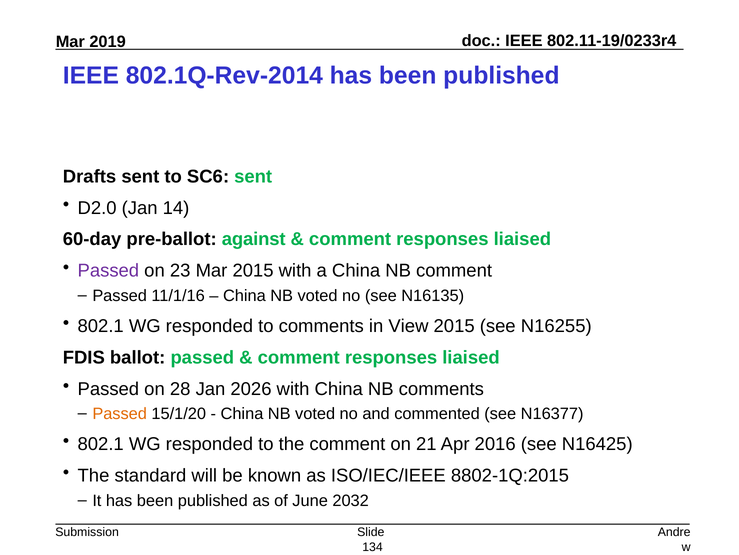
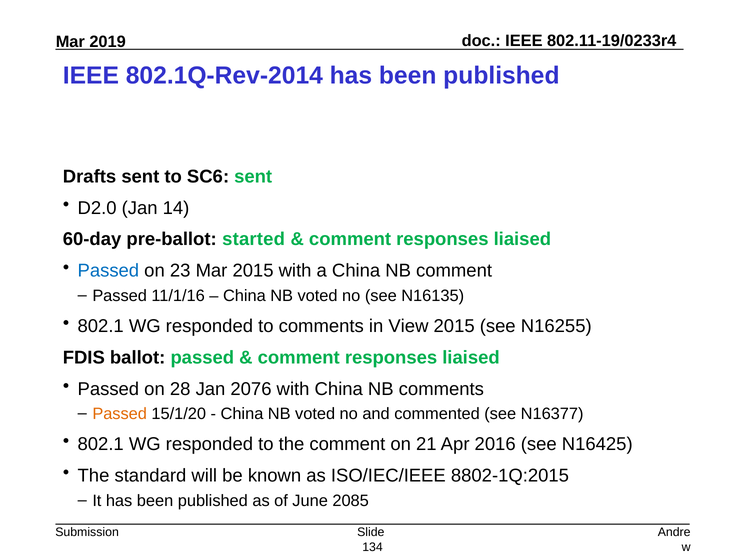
against: against -> started
Passed at (108, 270) colour: purple -> blue
2026: 2026 -> 2076
2032: 2032 -> 2085
